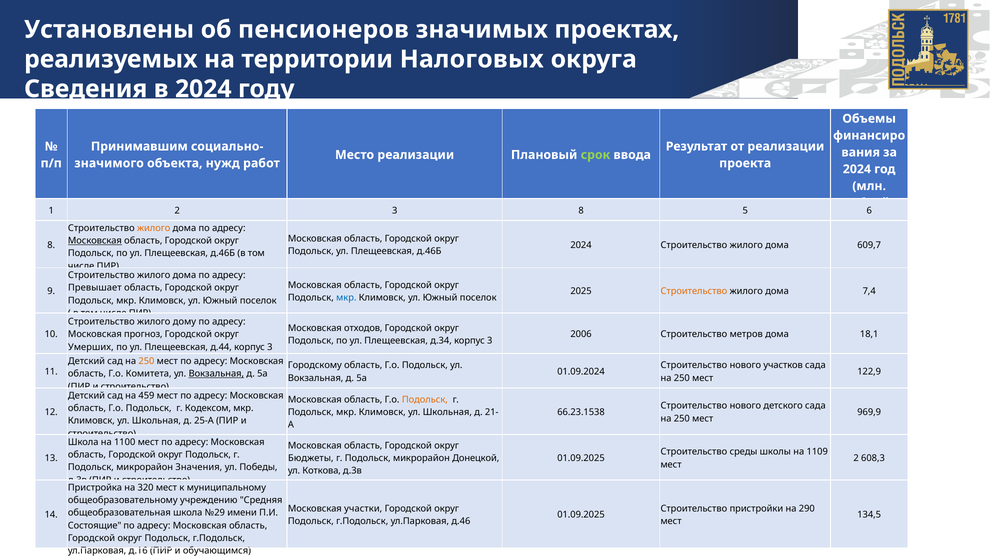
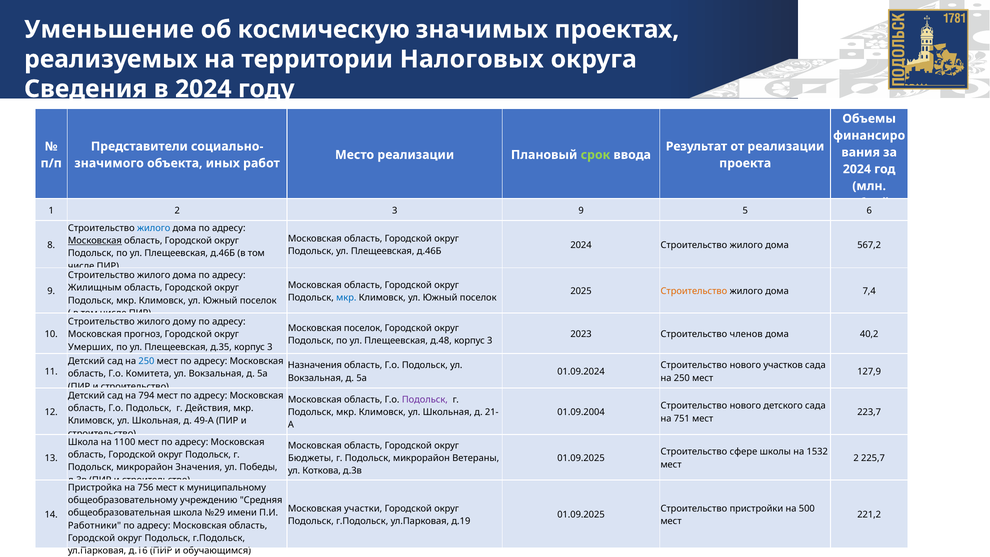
Установлены: Установлены -> Уменьшение
пенсионеров: пенсионеров -> космическую
Принимавшим: Принимавшим -> Представители
нужд: нужд -> иных
3 8: 8 -> 9
жилого at (154, 228) colour: orange -> blue
609,7: 609,7 -> 567,2
Превышает: Превышает -> Жилищным
Московская отходов: отходов -> поселок
2006: 2006 -> 2023
метров: метров -> членов
18,1: 18,1 -> 40,2
д.34: д.34 -> д.48
д.44: д.44 -> д.35
250 at (146, 361) colour: orange -> blue
Городскому: Городскому -> Назначения
122,9: 122,9 -> 127,9
Вокзальная at (216, 374) underline: present -> none
459: 459 -> 794
Подольск at (425, 399) colour: orange -> purple
Кодексом: Кодексом -> Действия
66.23.1538: 66.23.1538 -> 01.09.2004
969,9: 969,9 -> 223,7
250 at (682, 418): 250 -> 751
25-А: 25-А -> 49-А
среды: среды -> сфере
1109: 1109 -> 1532
Донецкой: Донецкой -> Ветераны
608,3: 608,3 -> 225,7
320: 320 -> 756
290: 290 -> 500
134,5: 134,5 -> 221,2
д.46: д.46 -> д.19
Состоящие: Состоящие -> Работники
